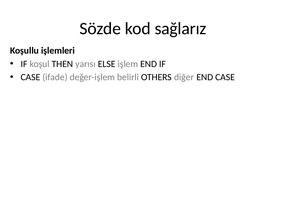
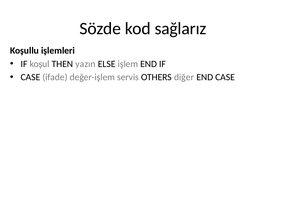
yarısı: yarısı -> yazın
belirli: belirli -> servis
